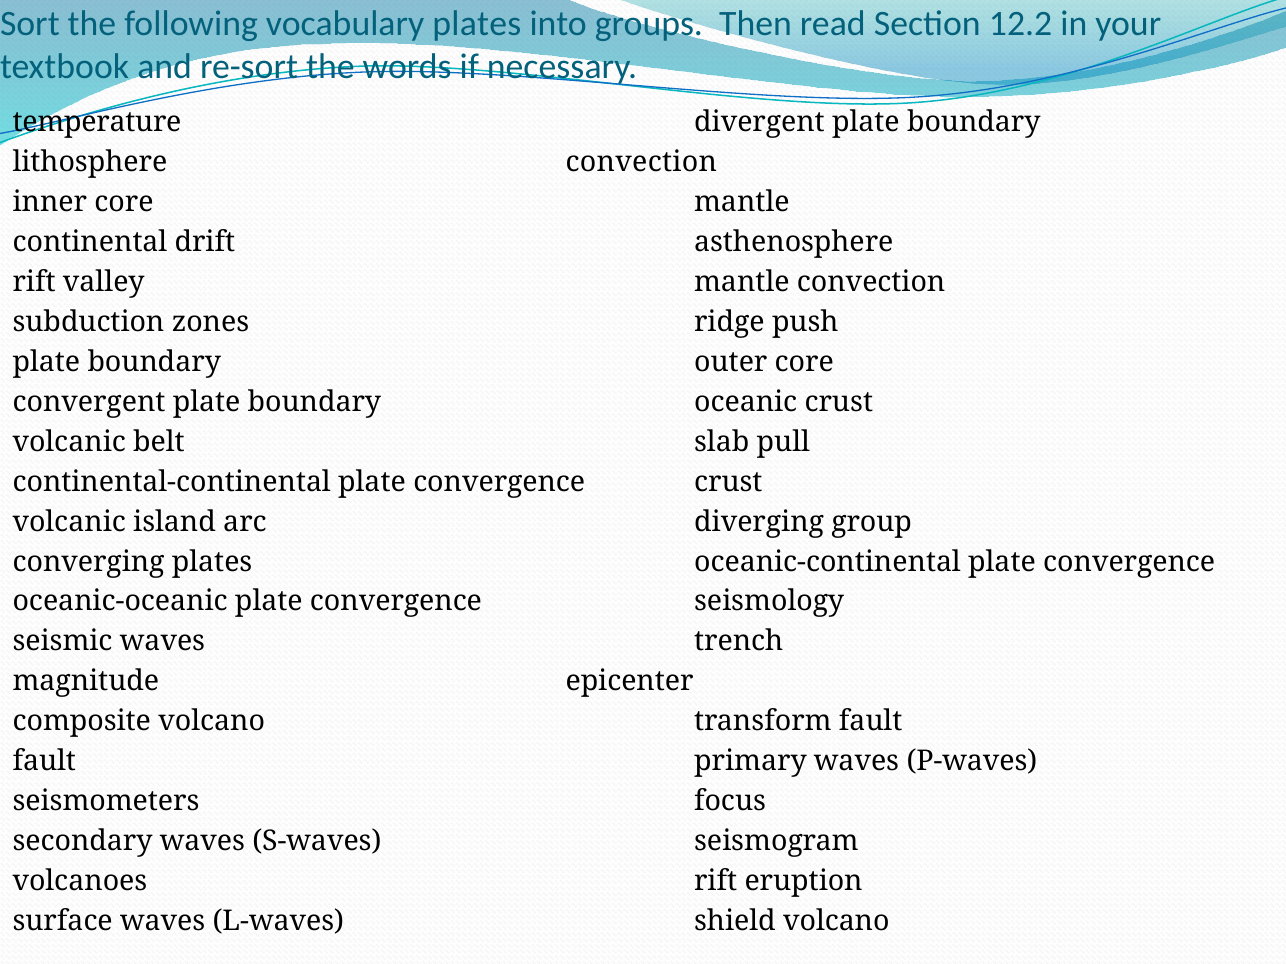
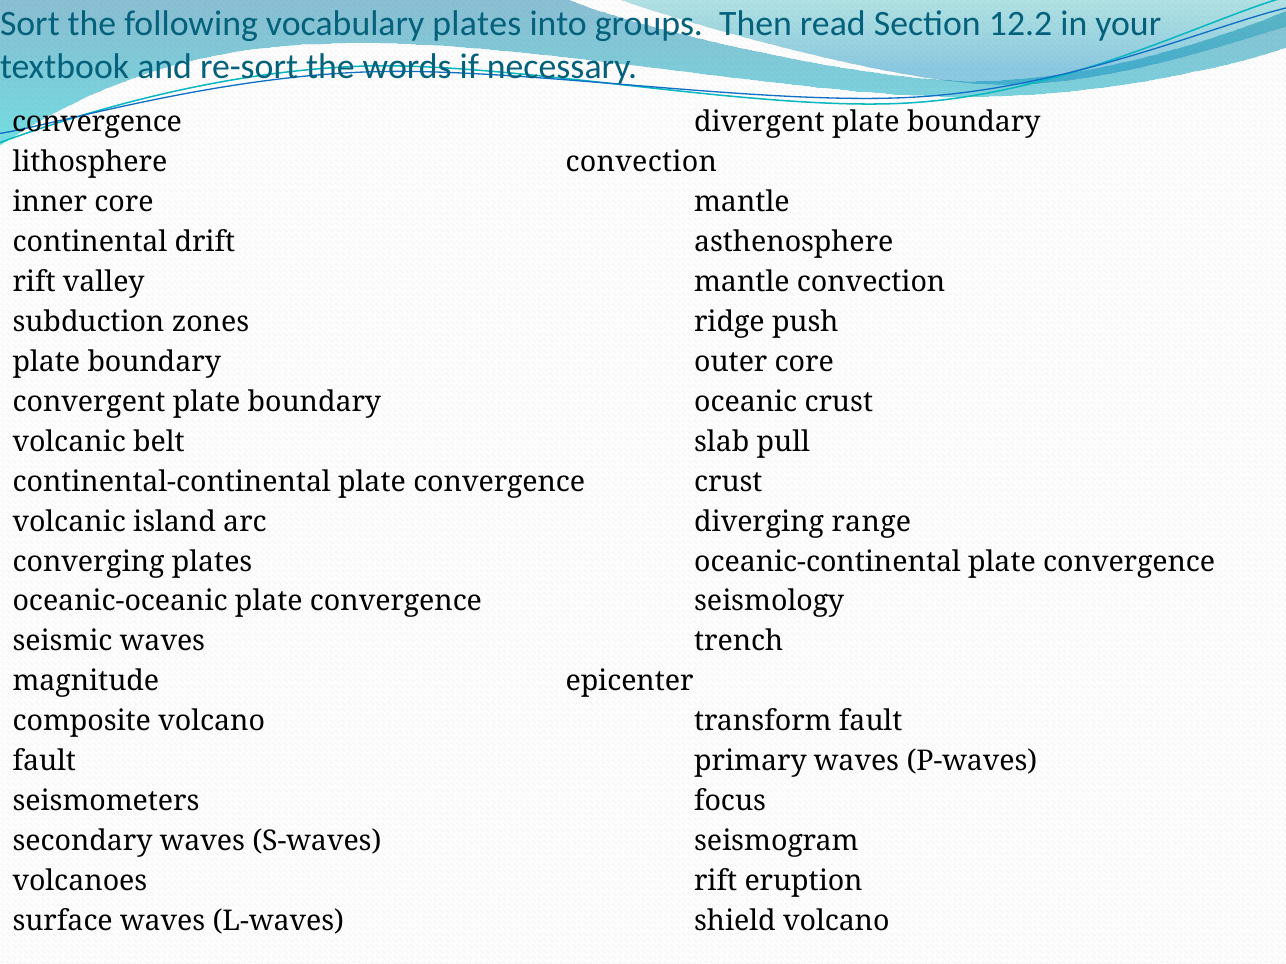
temperature at (97, 122): temperature -> convergence
group: group -> range
